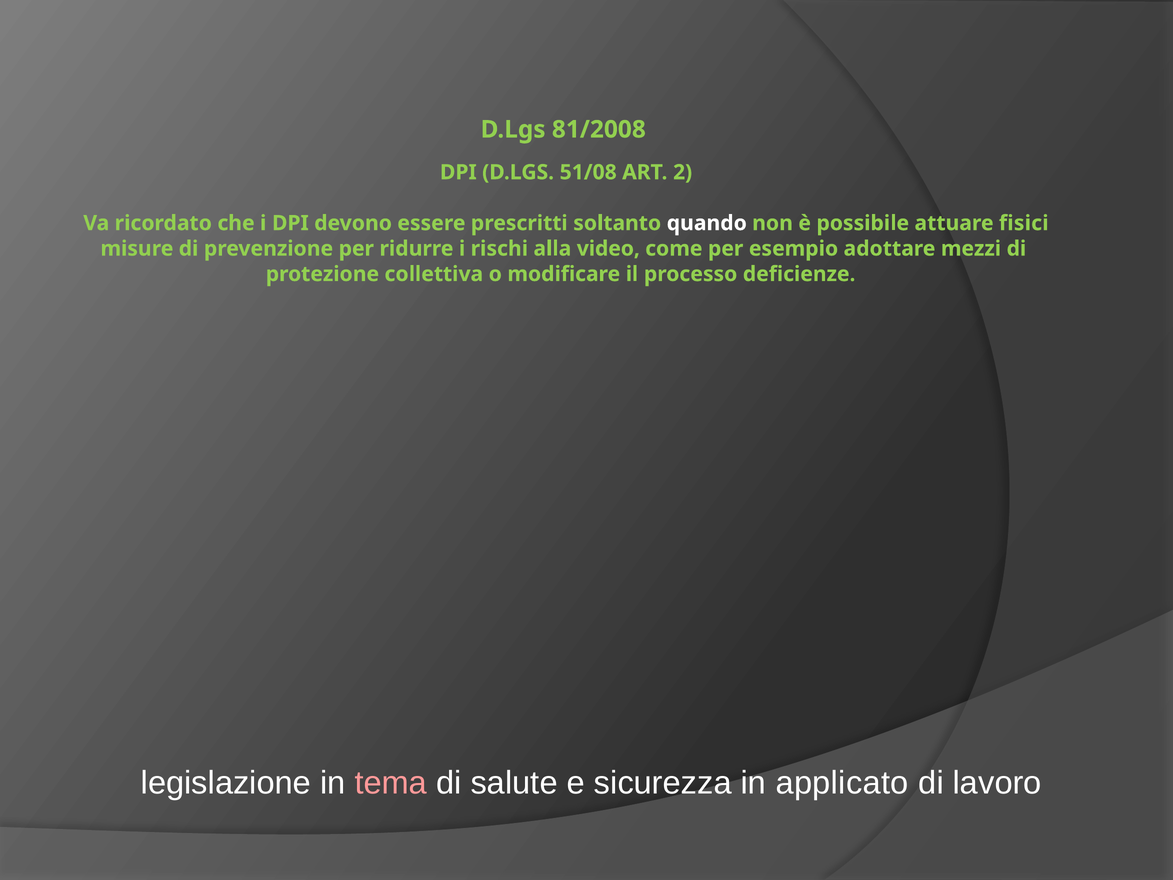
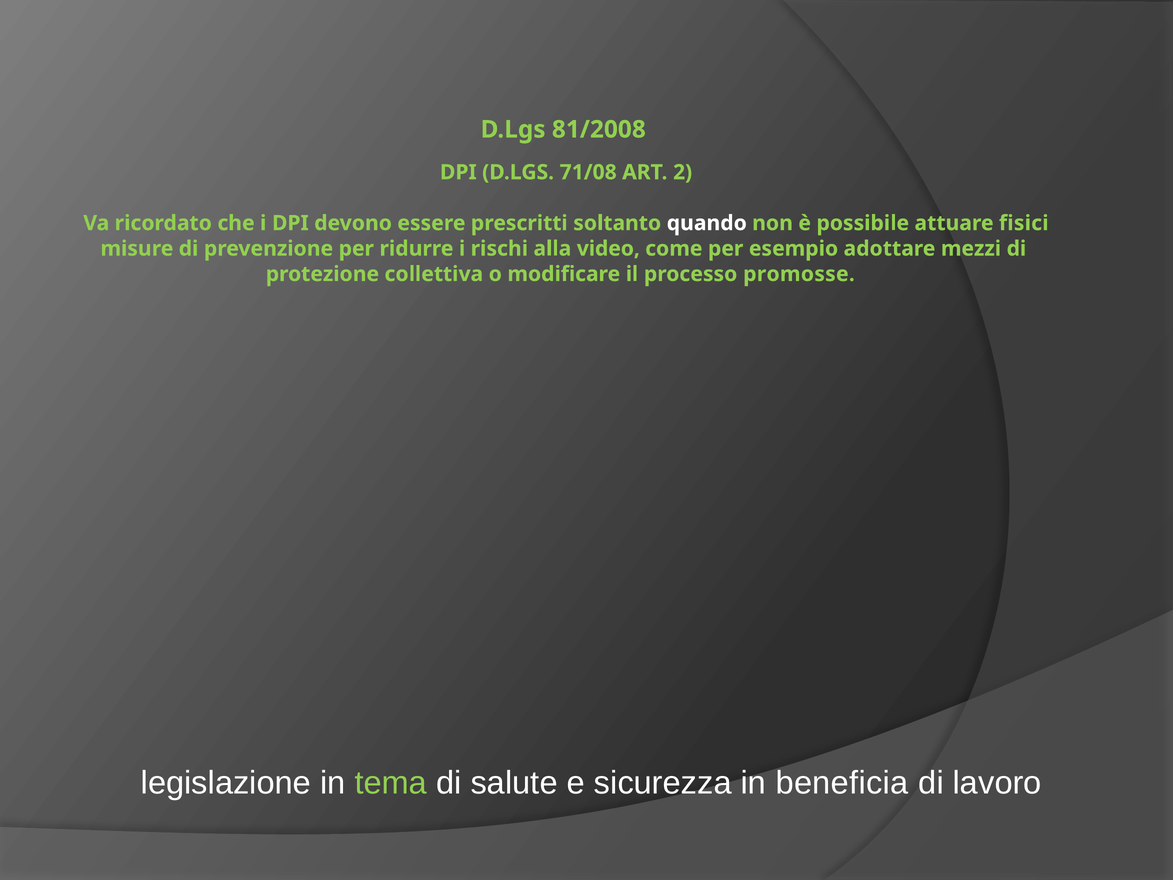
51/08: 51/08 -> 71/08
deficienze: deficienze -> promosse
tema colour: pink -> light green
applicato: applicato -> beneficia
